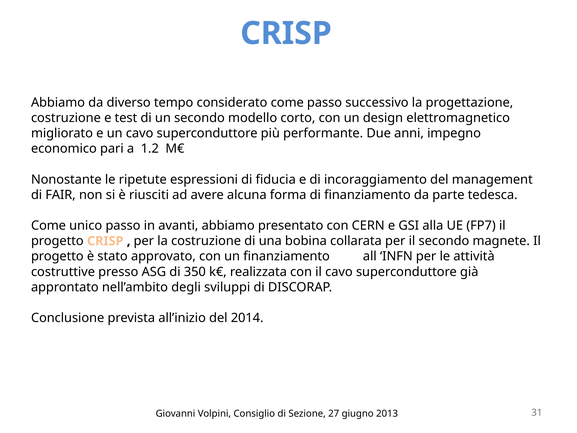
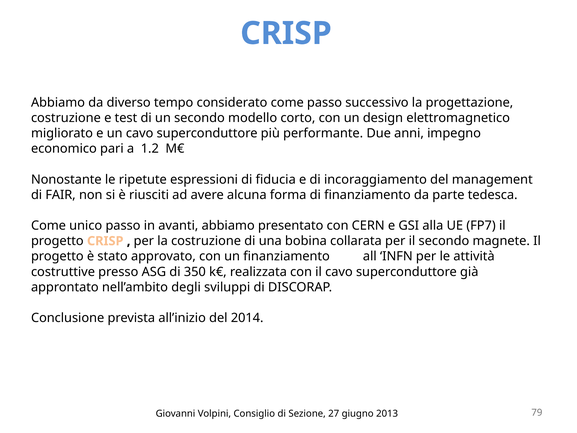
31: 31 -> 79
